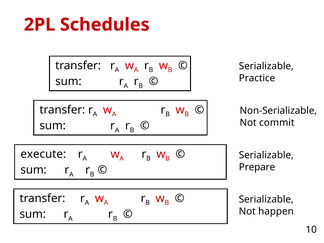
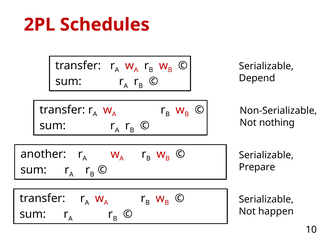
Practice: Practice -> Depend
commit: commit -> nothing
execute: execute -> another
